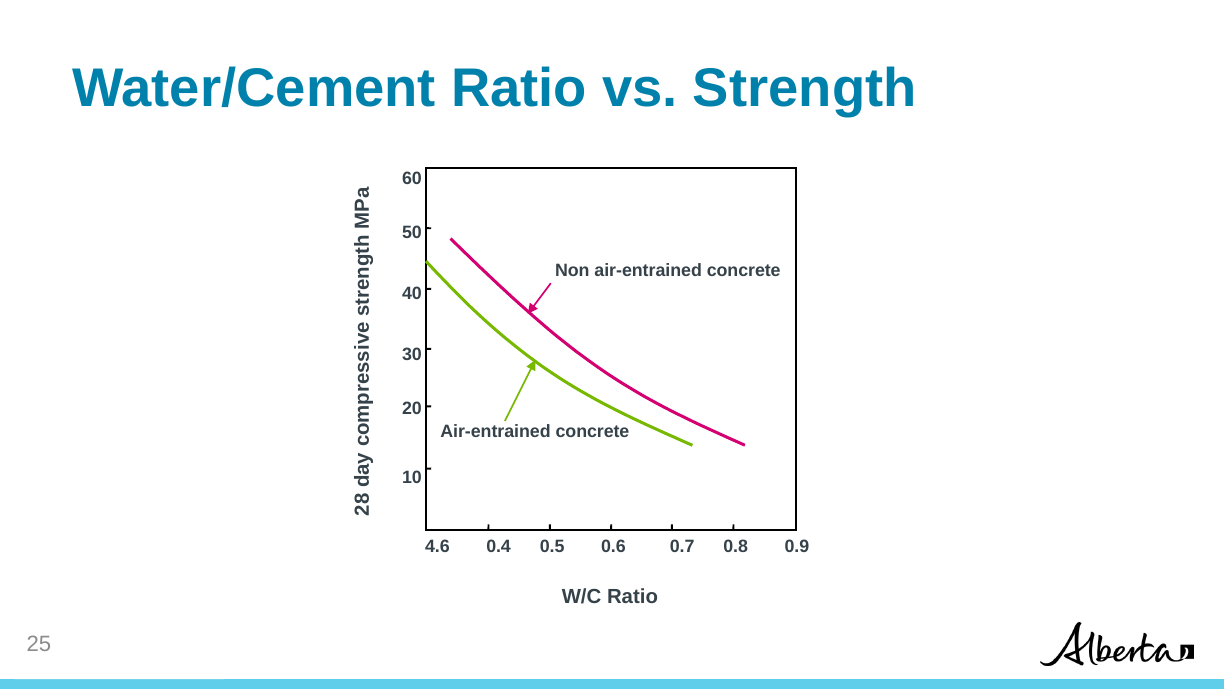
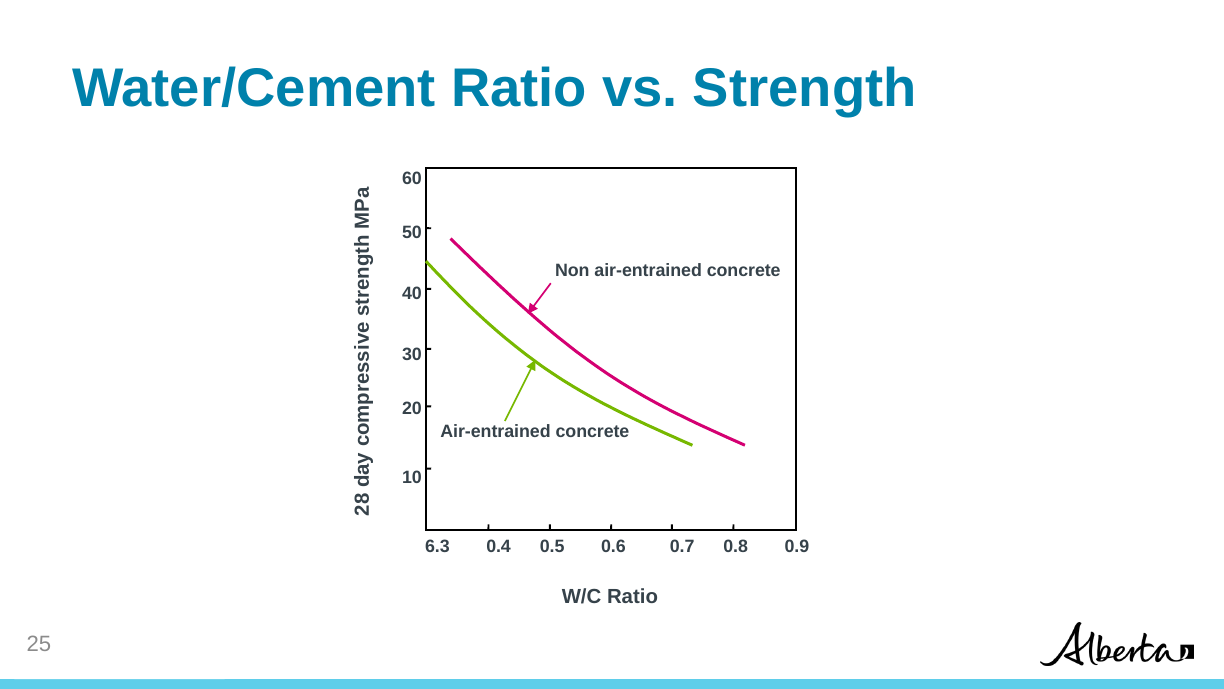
4.6: 4.6 -> 6.3
